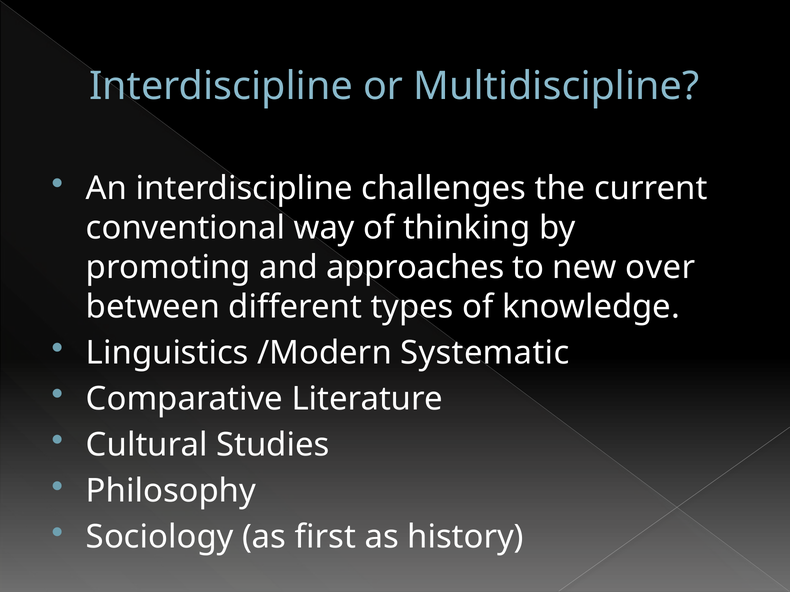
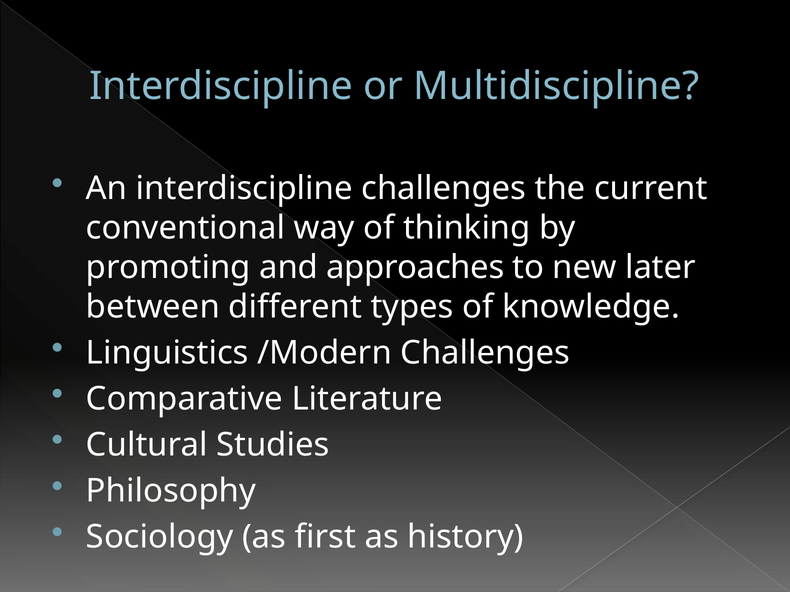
over: over -> later
/Modern Systematic: Systematic -> Challenges
